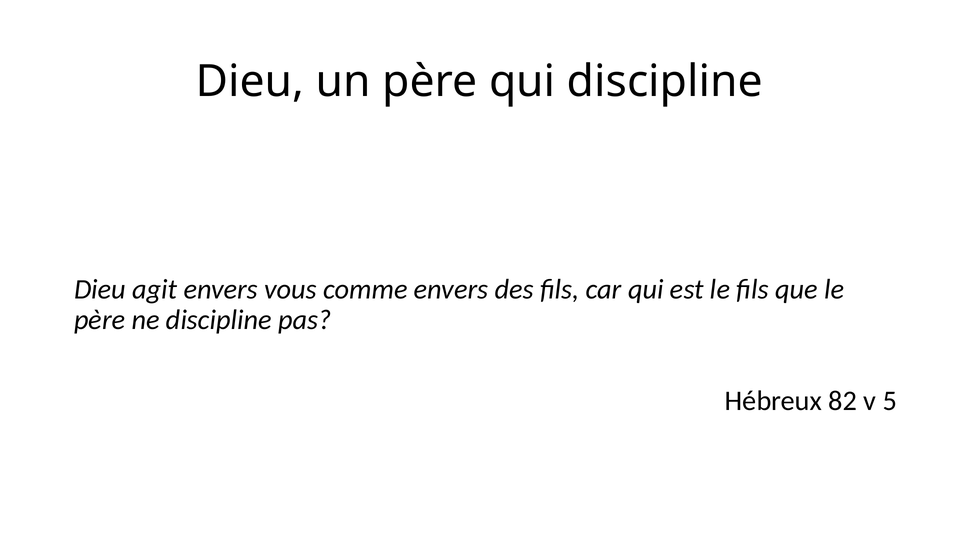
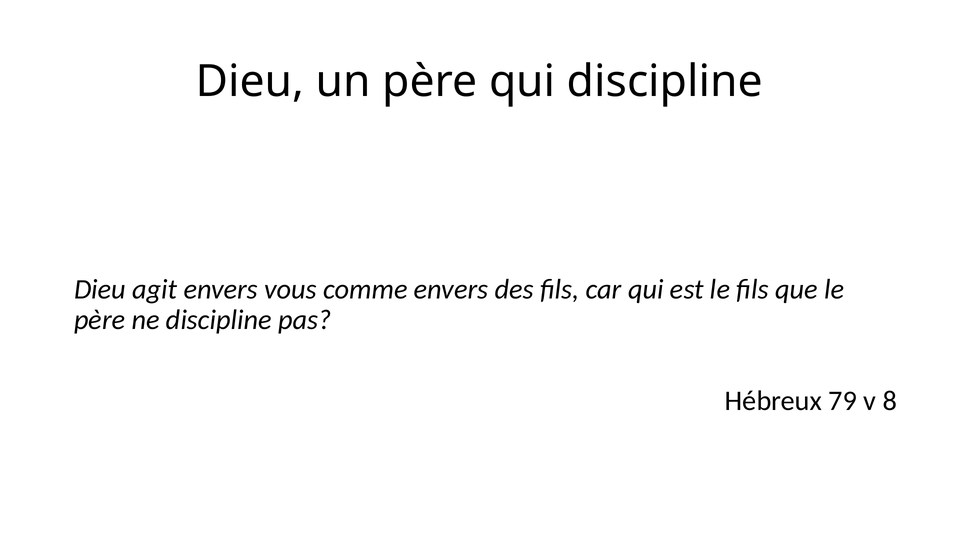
82: 82 -> 79
5: 5 -> 8
